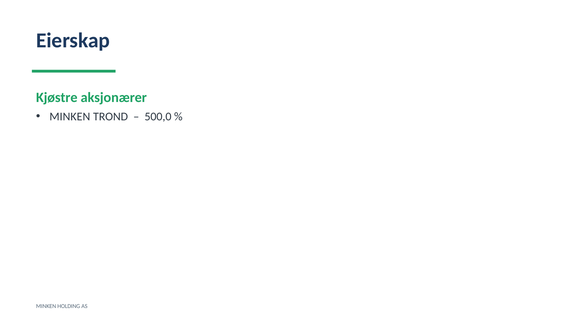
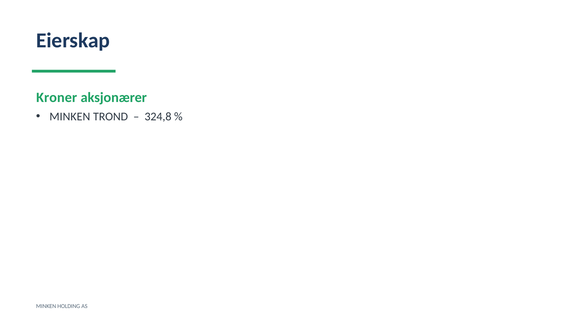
Kjøstre: Kjøstre -> Kroner
500,0: 500,0 -> 324,8
